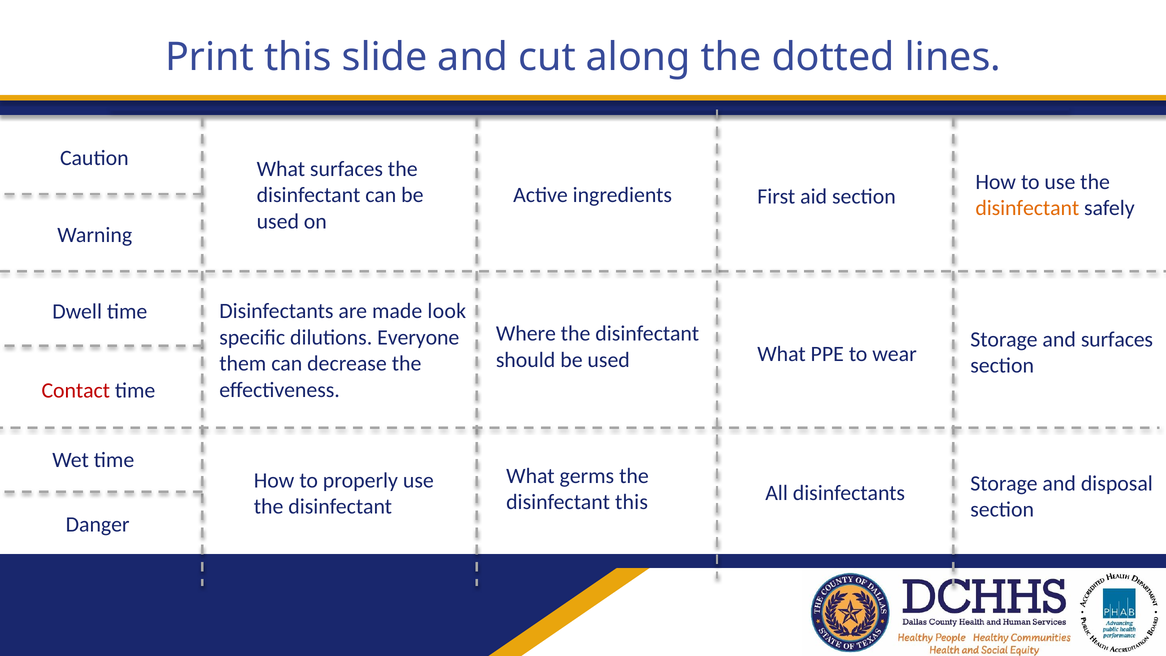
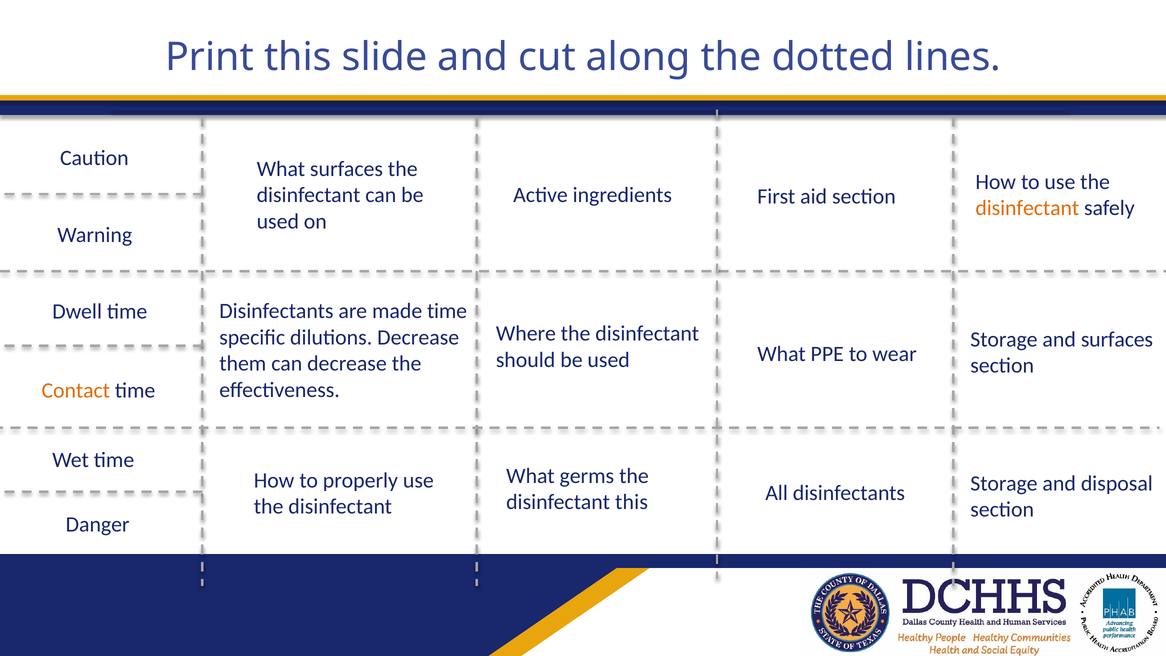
made look: look -> time
dilutions Everyone: Everyone -> Decrease
Contact colour: red -> orange
